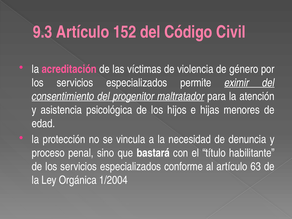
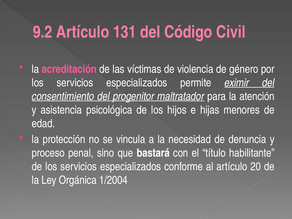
9.3: 9.3 -> 9.2
152: 152 -> 131
63: 63 -> 20
